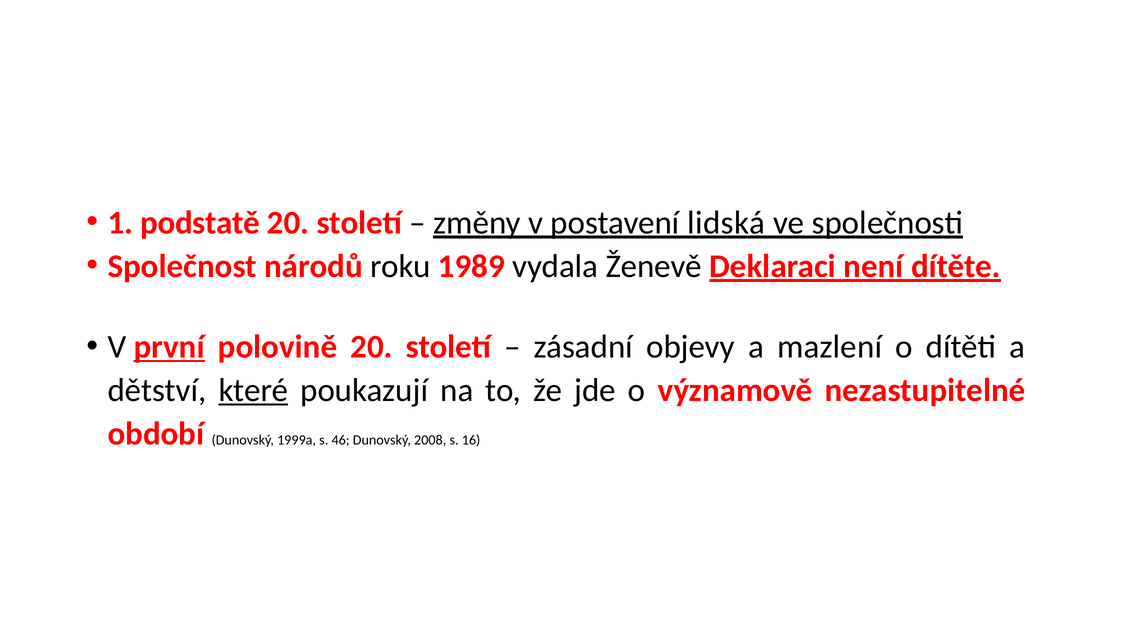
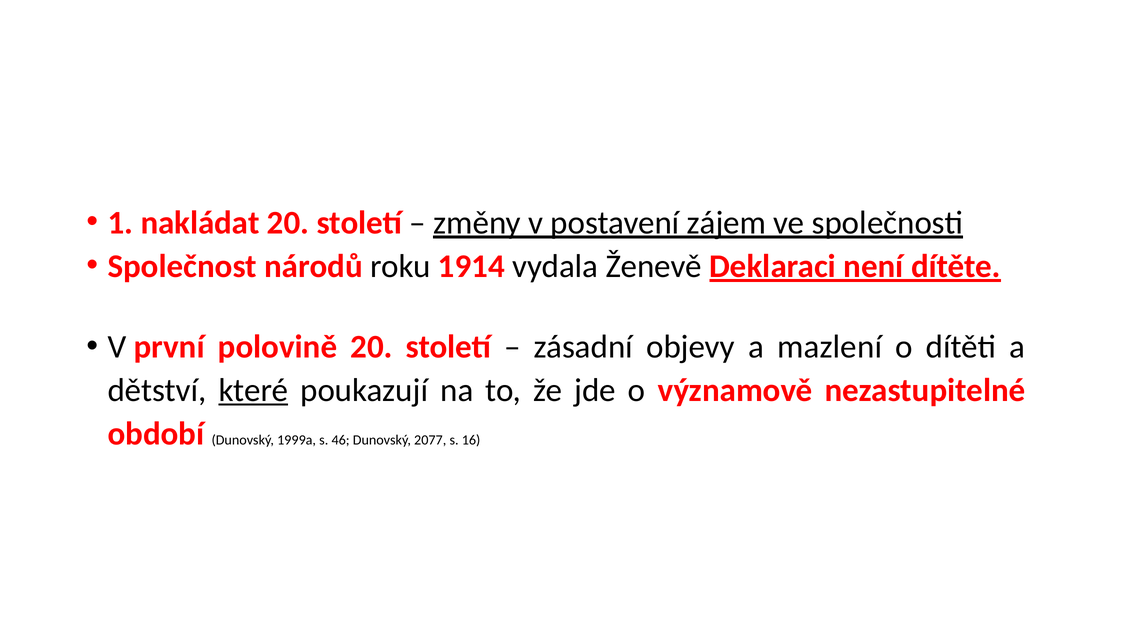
podstatě: podstatě -> nakládat
lidská: lidská -> zájem
1989: 1989 -> 1914
první underline: present -> none
2008: 2008 -> 2077
